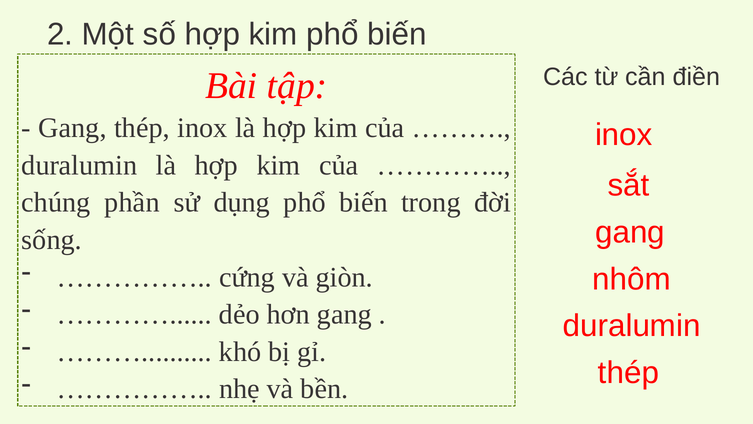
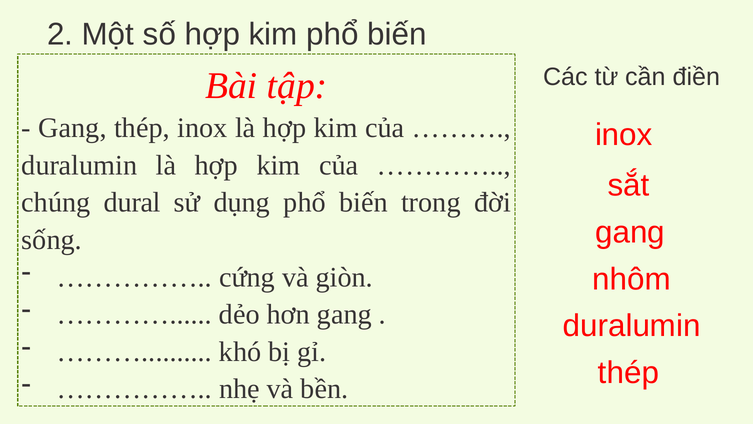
phần: phần -> dural
